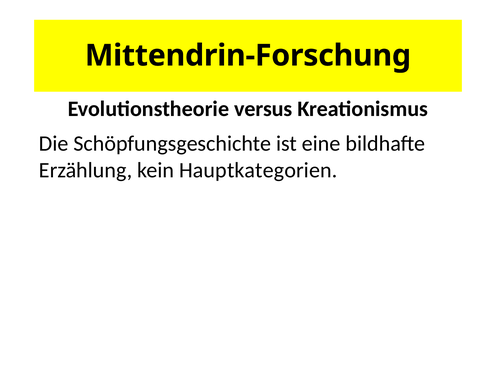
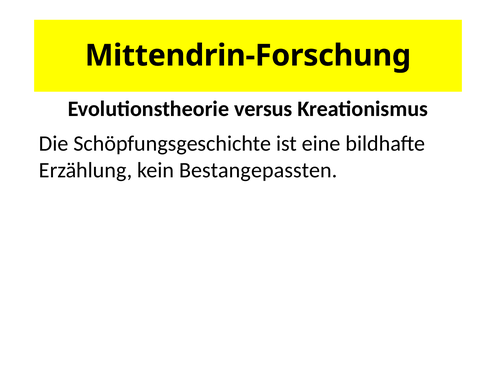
Hauptkategorien: Hauptkategorien -> Bestangepassten
